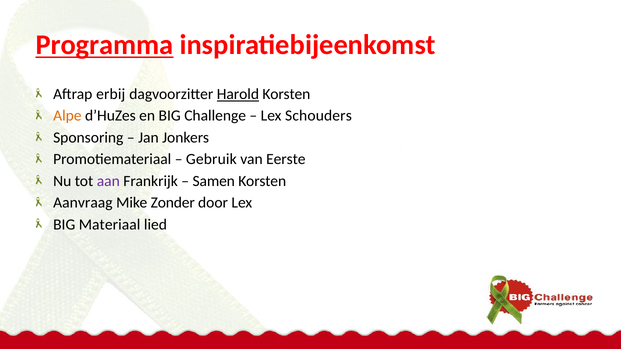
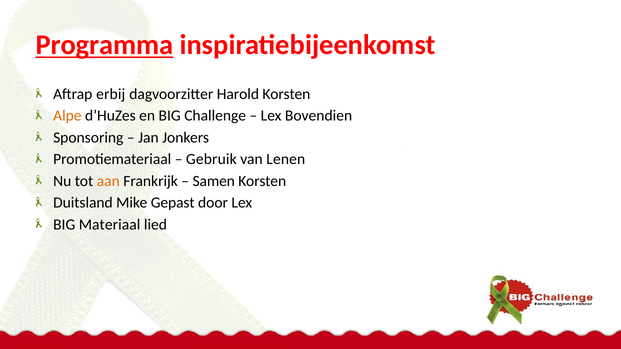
Harold underline: present -> none
Schouders: Schouders -> Bovendien
Eerste: Eerste -> Lenen
aan colour: purple -> orange
Aanvraag: Aanvraag -> Duitsland
Zonder: Zonder -> Gepast
